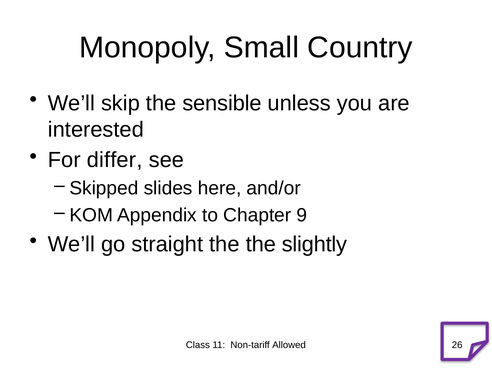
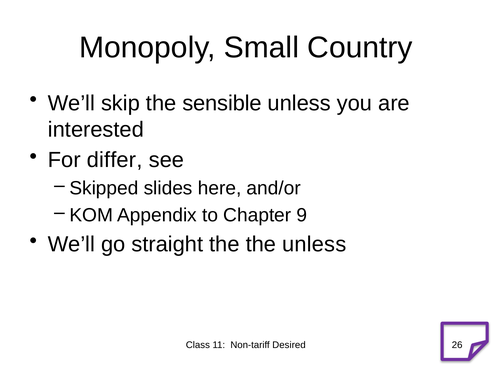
the slightly: slightly -> unless
Allowed: Allowed -> Desired
